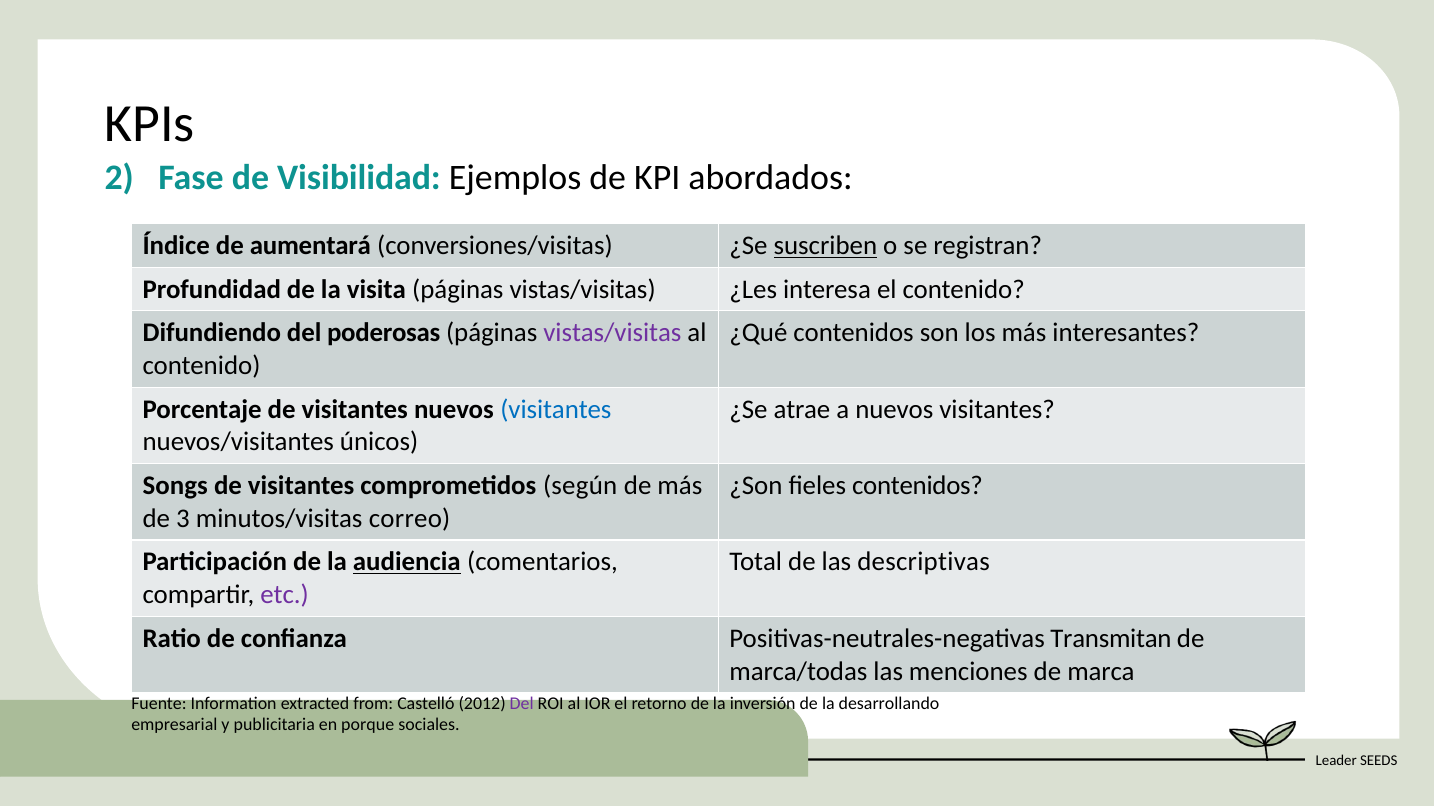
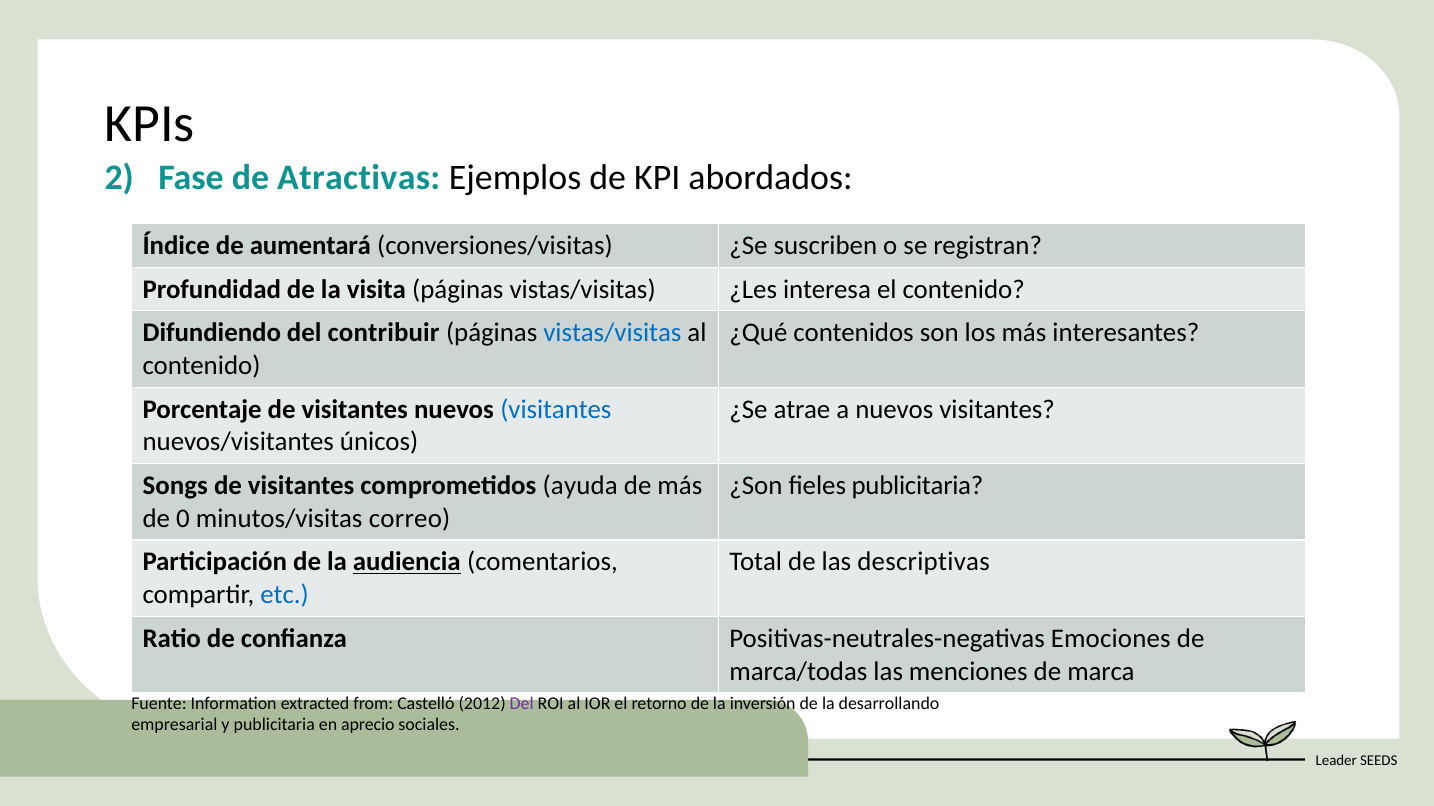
Visibilidad: Visibilidad -> Atractivas
suscriben underline: present -> none
poderosas: poderosas -> contribuir
vistas/visitas at (612, 333) colour: purple -> blue
según: según -> ayuda
fieles contenidos: contenidos -> publicitaria
3: 3 -> 0
etc colour: purple -> blue
Transmitan: Transmitan -> Emociones
porque: porque -> aprecio
